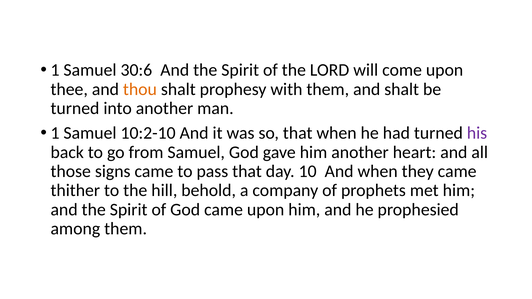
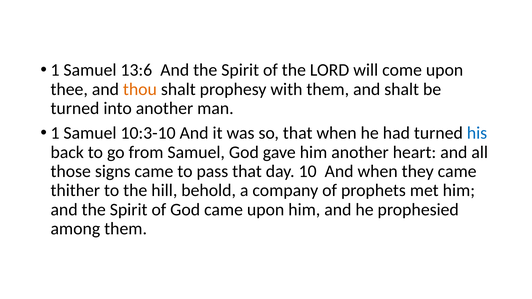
30:6: 30:6 -> 13:6
10:2-10: 10:2-10 -> 10:3-10
his colour: purple -> blue
